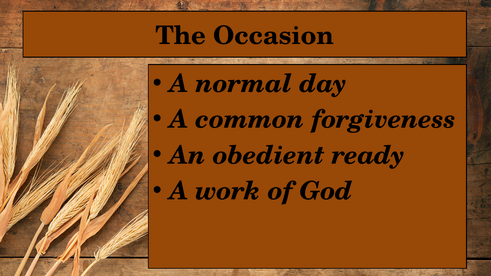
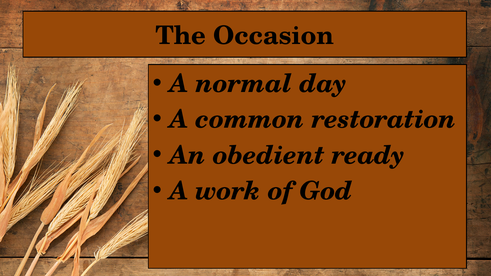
forgiveness: forgiveness -> restoration
